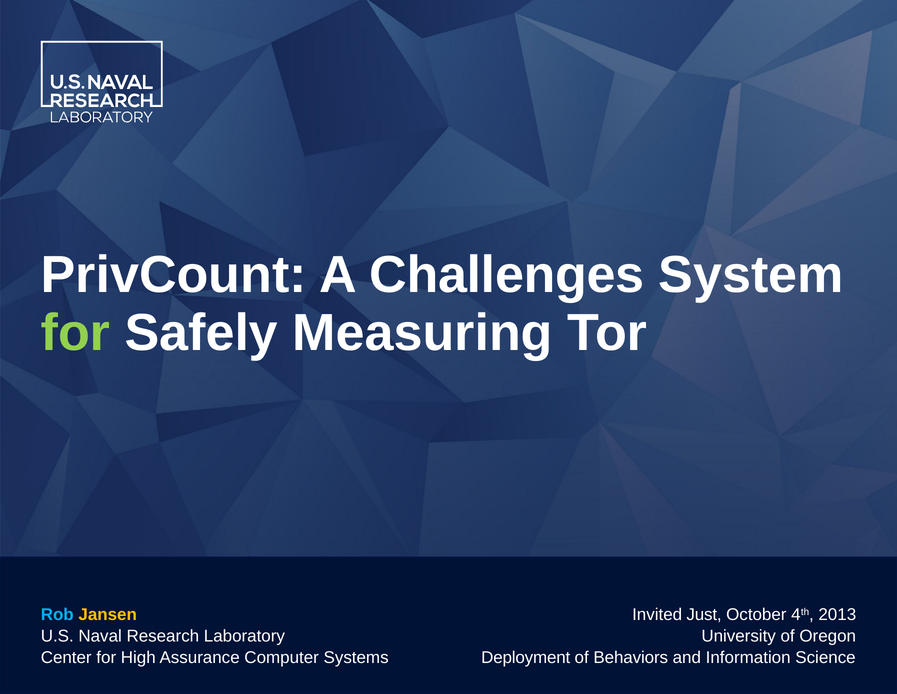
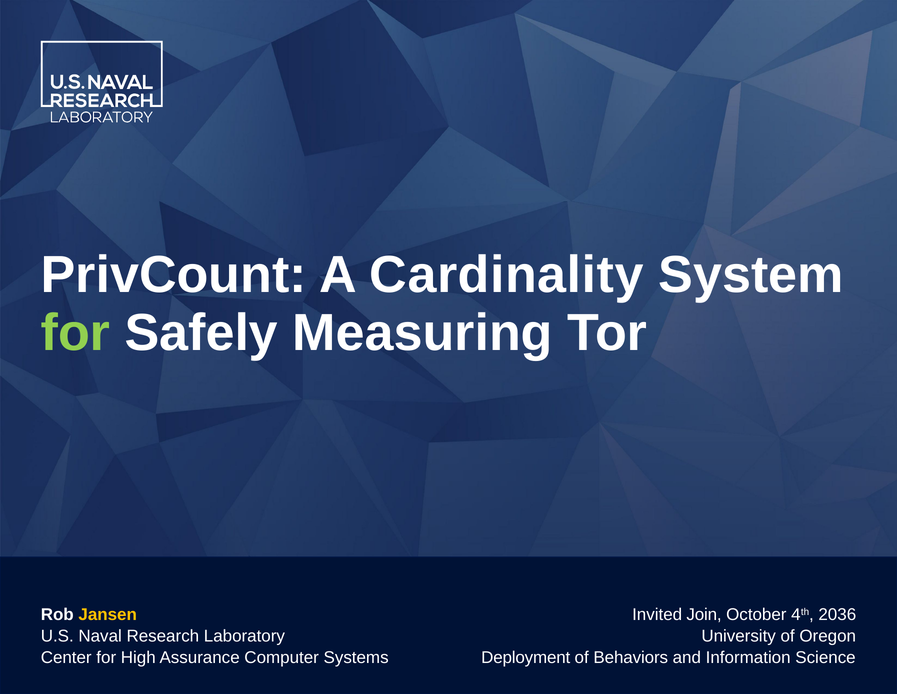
Challenges: Challenges -> Cardinality
Rob colour: light blue -> white
Just: Just -> Join
2013: 2013 -> 2036
